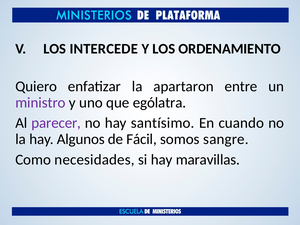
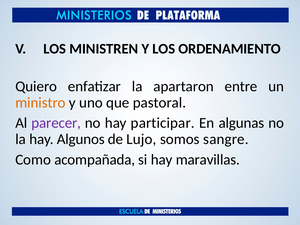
INTERCEDE: INTERCEDE -> MINISTREN
ministro colour: purple -> orange
ególatra: ególatra -> pastoral
santísimo: santísimo -> participar
cuando: cuando -> algunas
Fácil: Fácil -> Lujo
necesidades: necesidades -> acompañada
